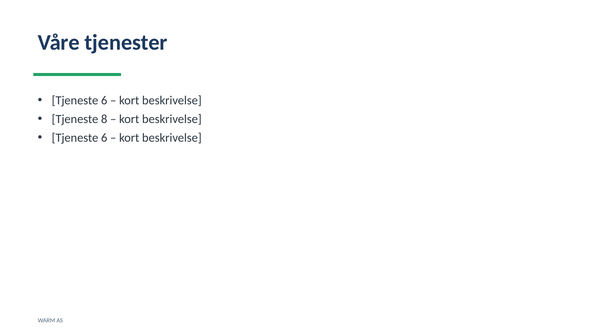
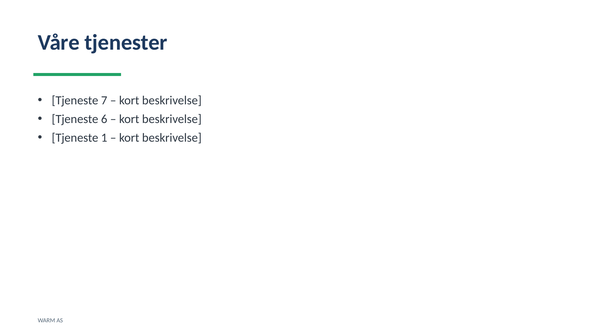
6 at (104, 101): 6 -> 7
8: 8 -> 6
6 at (104, 138): 6 -> 1
